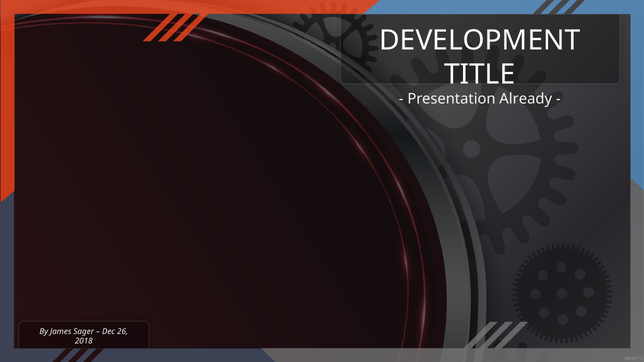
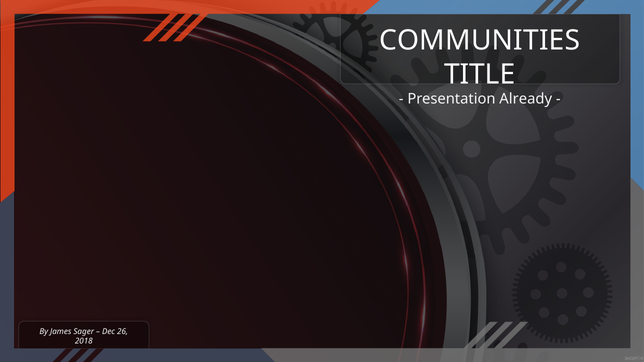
DEVELOPMENT: DEVELOPMENT -> COMMUNITIES
